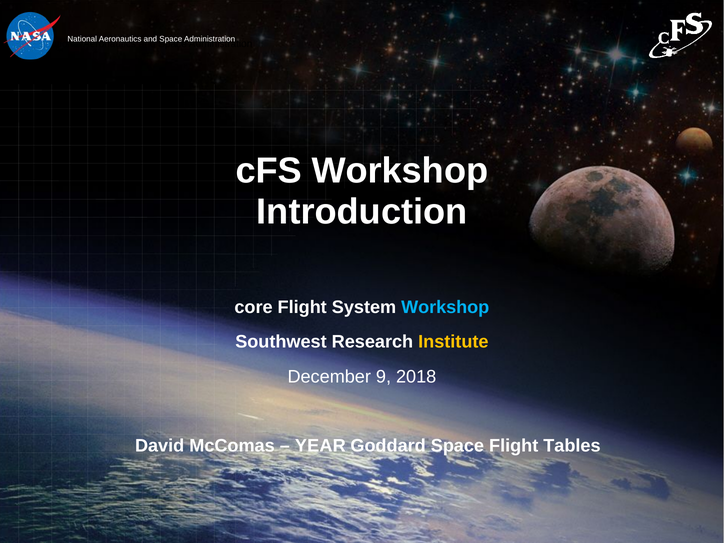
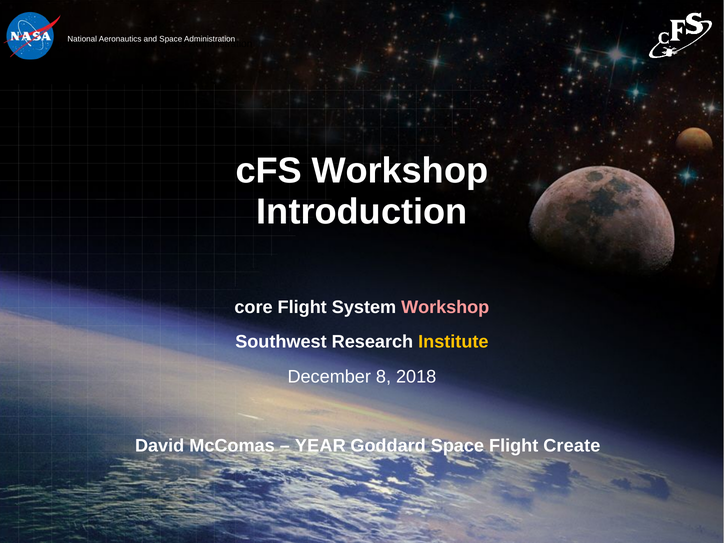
Workshop at (445, 307) colour: light blue -> pink
9: 9 -> 8
Tables: Tables -> Create
